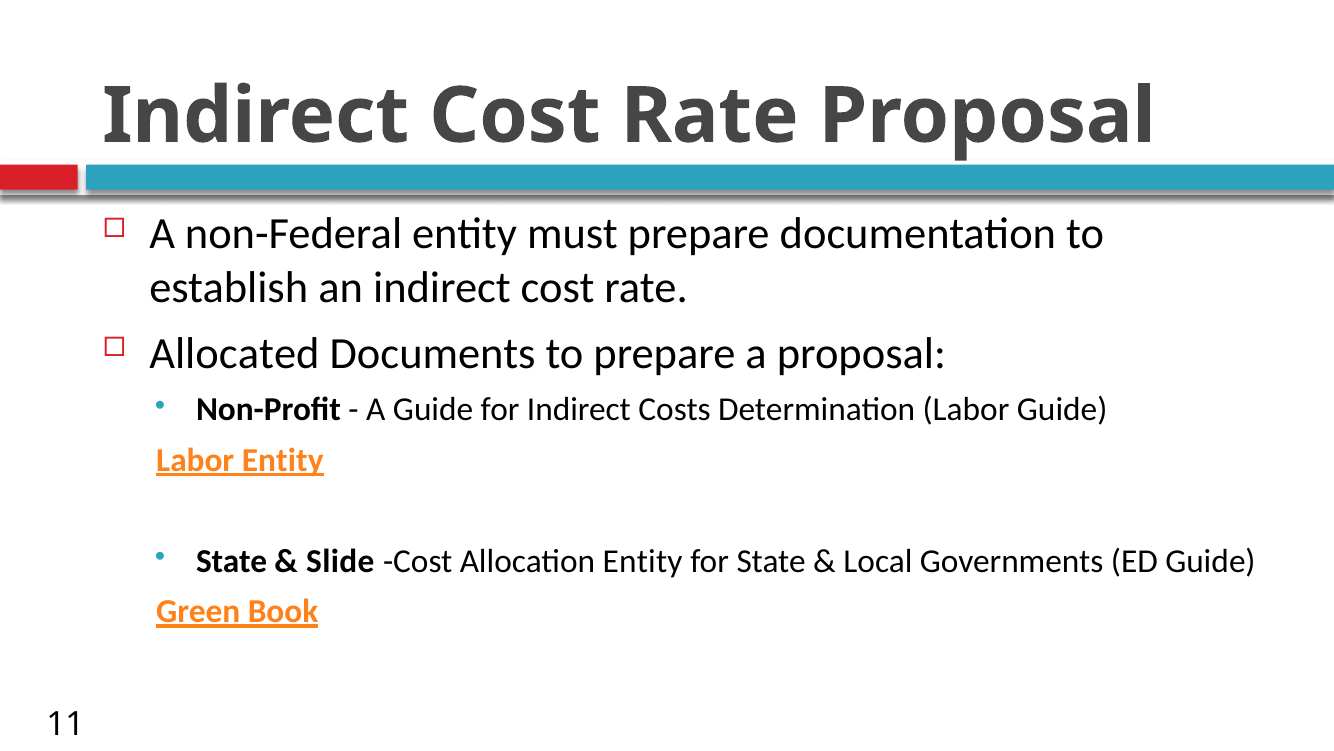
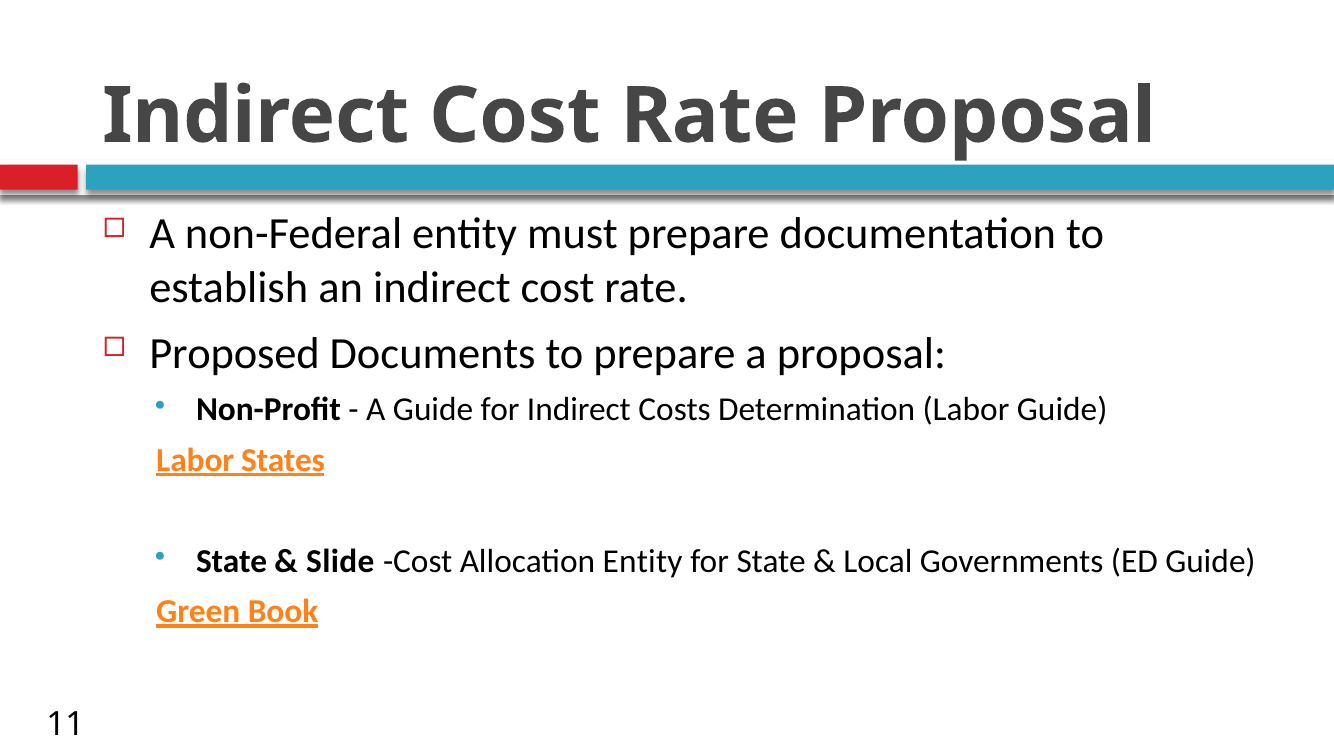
Allocated: Allocated -> Proposed
Labor Entity: Entity -> States
